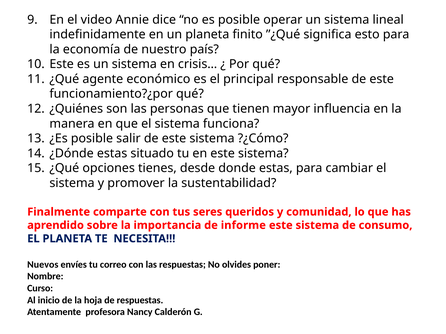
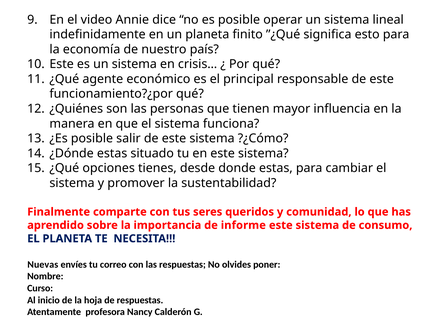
Nuevos: Nuevos -> Nuevas
